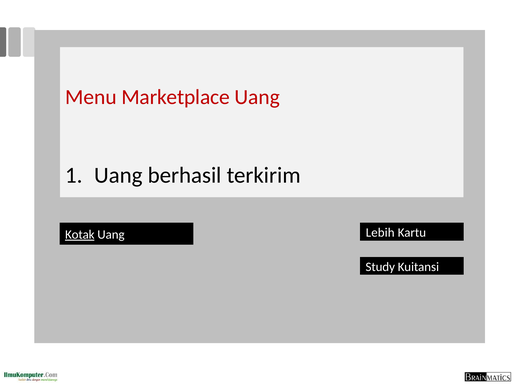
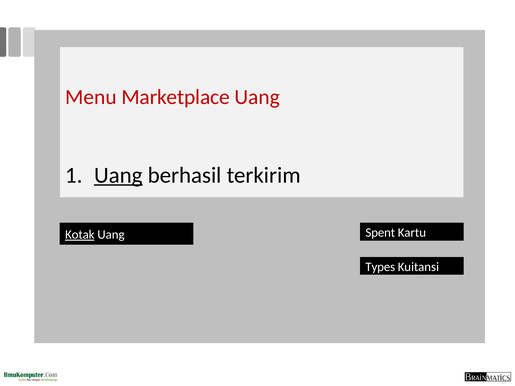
Uang at (118, 175) underline: none -> present
Lebih: Lebih -> Spent
Study: Study -> Types
